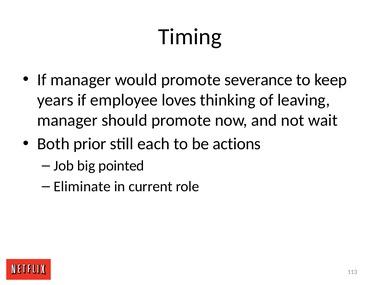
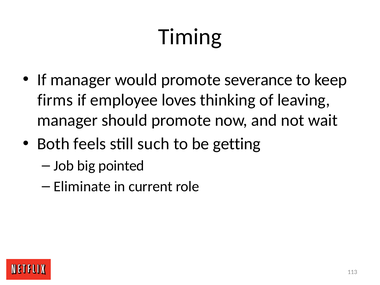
years: years -> firms
prior: prior -> feels
each: each -> such
actions: actions -> getting
